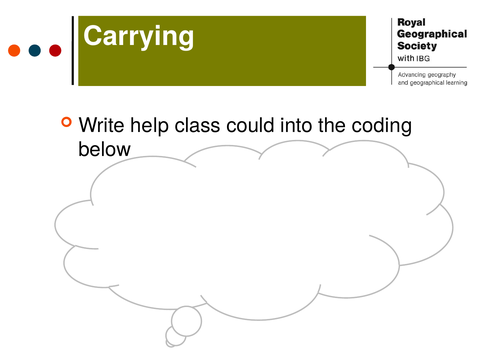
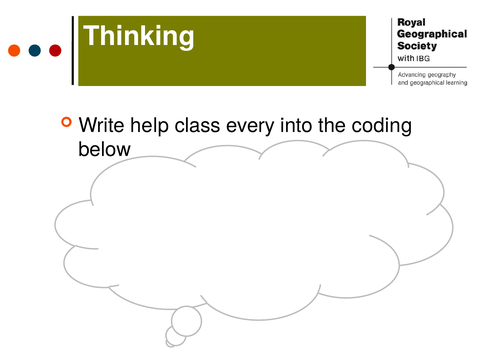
Carrying: Carrying -> Thinking
could: could -> every
